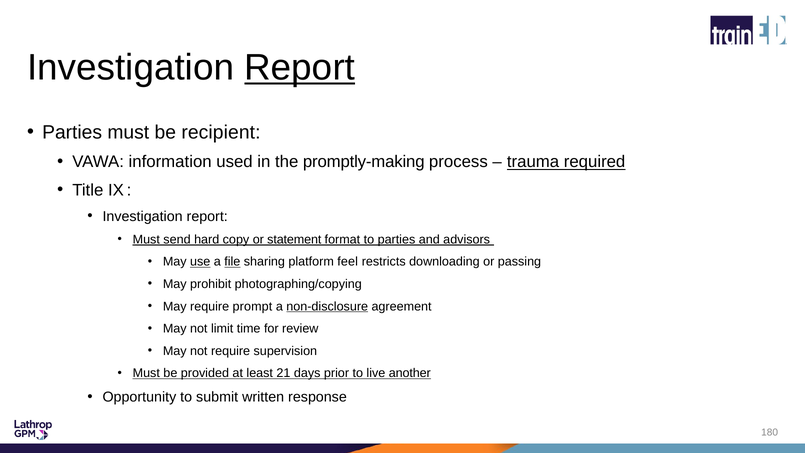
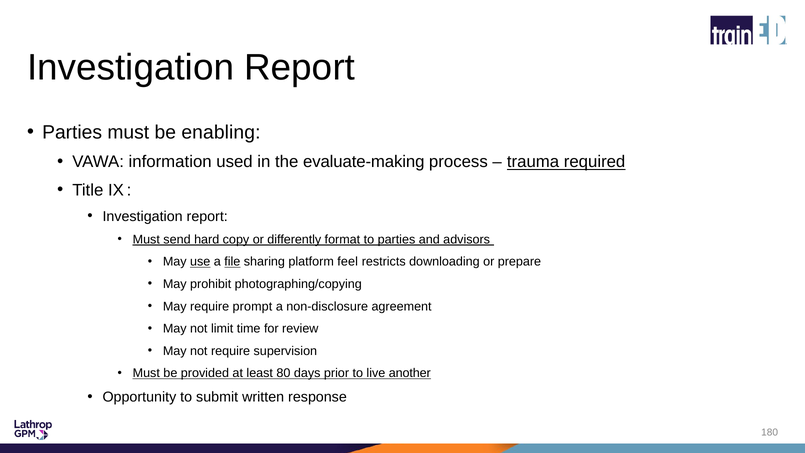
Report at (300, 68) underline: present -> none
recipient: recipient -> enabling
promptly-making: promptly-making -> evaluate-making
statement: statement -> differently
passing: passing -> prepare
non-disclosure underline: present -> none
21: 21 -> 80
